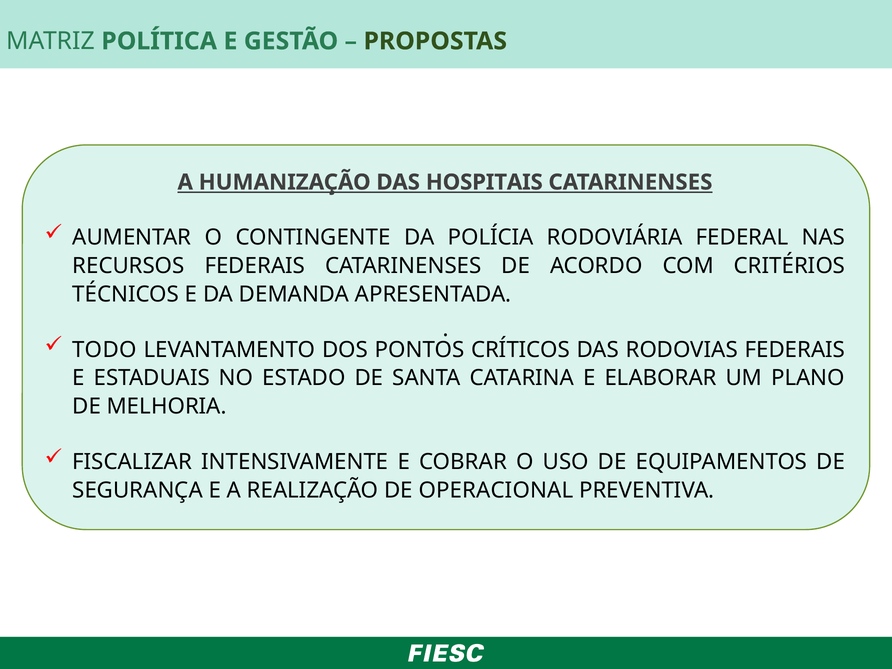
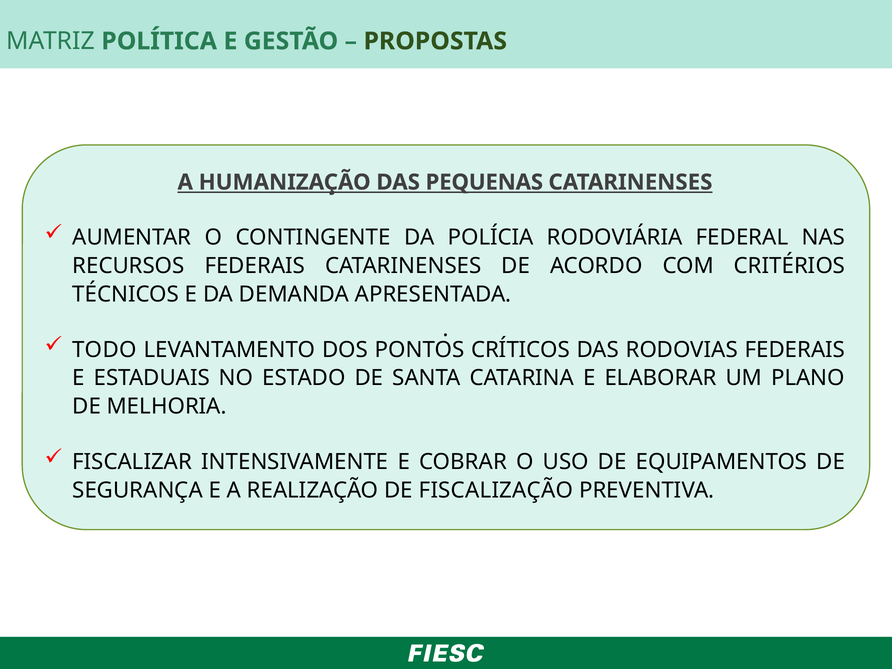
HOSPITAIS: HOSPITAIS -> PEQUENAS
OPERACIONAL: OPERACIONAL -> FISCALIZAÇÃO
